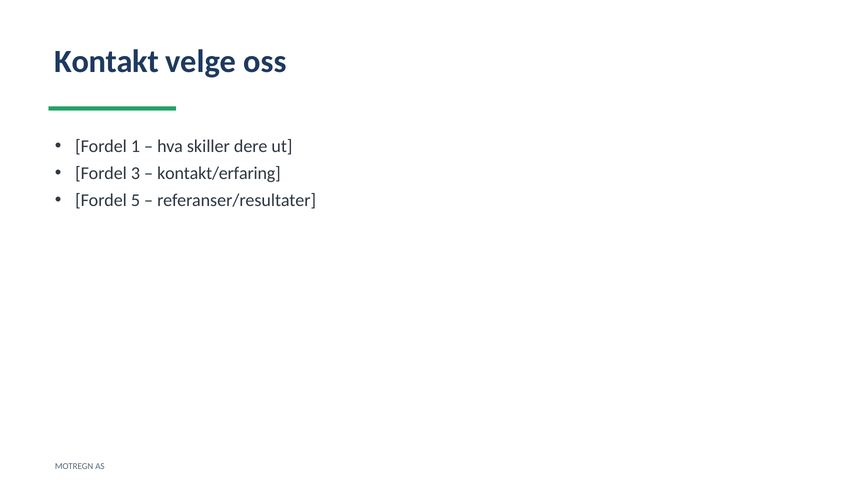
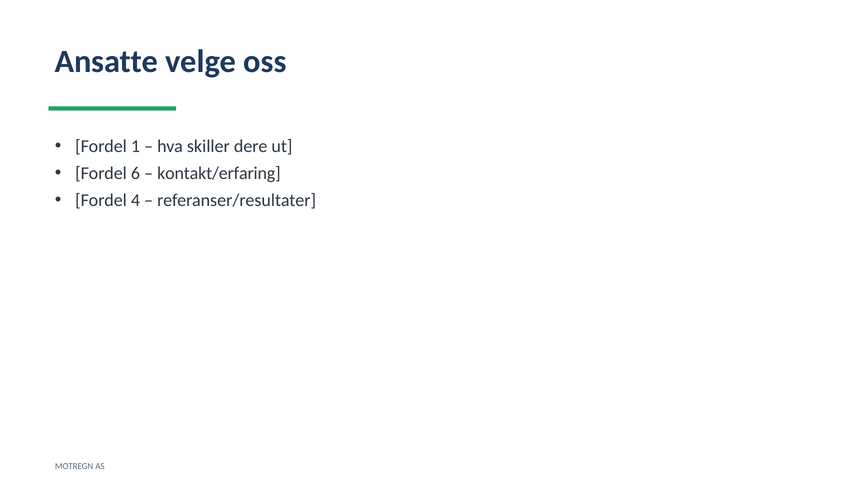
Kontakt: Kontakt -> Ansatte
3: 3 -> 6
5: 5 -> 4
